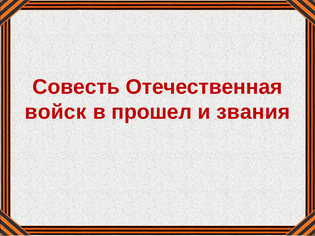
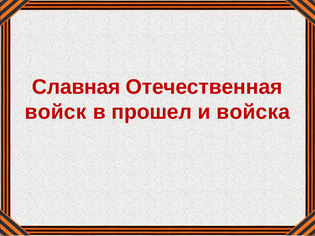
Совесть: Совесть -> Славная
звания: звания -> войска
